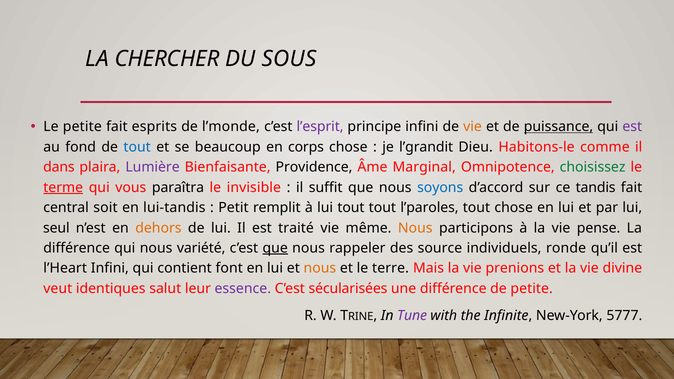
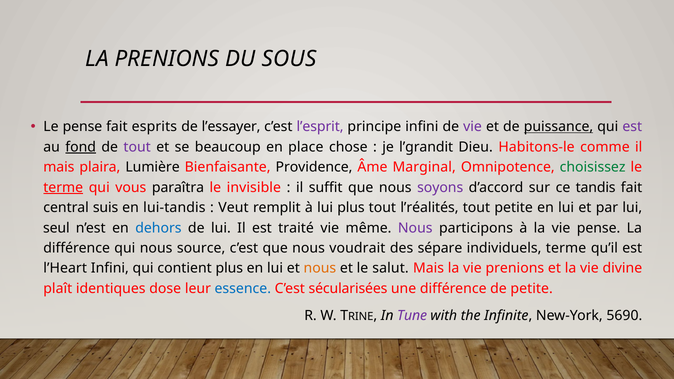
LA CHERCHER: CHERCHER -> PRENIONS
Le petite: petite -> pense
l’monde: l’monde -> l’essayer
vie at (473, 127) colour: orange -> purple
fond underline: none -> present
tout at (137, 147) colour: blue -> purple
corps: corps -> place
dans at (59, 167): dans -> mais
Lumière colour: purple -> black
soyons colour: blue -> purple
soit: soit -> suis
Petit: Petit -> Veut
lui tout: tout -> plus
l’paroles: l’paroles -> l’réalités
tout chose: chose -> petite
dehors colour: orange -> blue
Nous at (415, 228) colour: orange -> purple
variété: variété -> source
que at (275, 248) underline: present -> none
rappeler: rappeler -> voudrait
source: source -> sépare
individuels ronde: ronde -> terme
contient font: font -> plus
terre: terre -> salut
veut: veut -> plaît
salut: salut -> dose
essence colour: purple -> blue
5777: 5777 -> 5690
